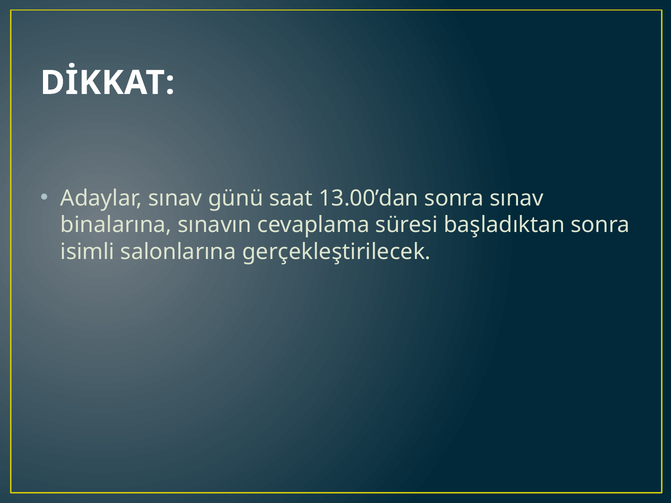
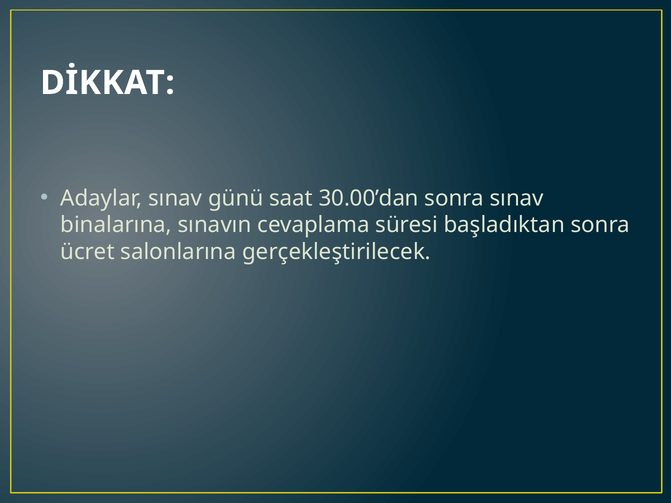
13.00’dan: 13.00’dan -> 30.00’dan
isimli: isimli -> ücret
